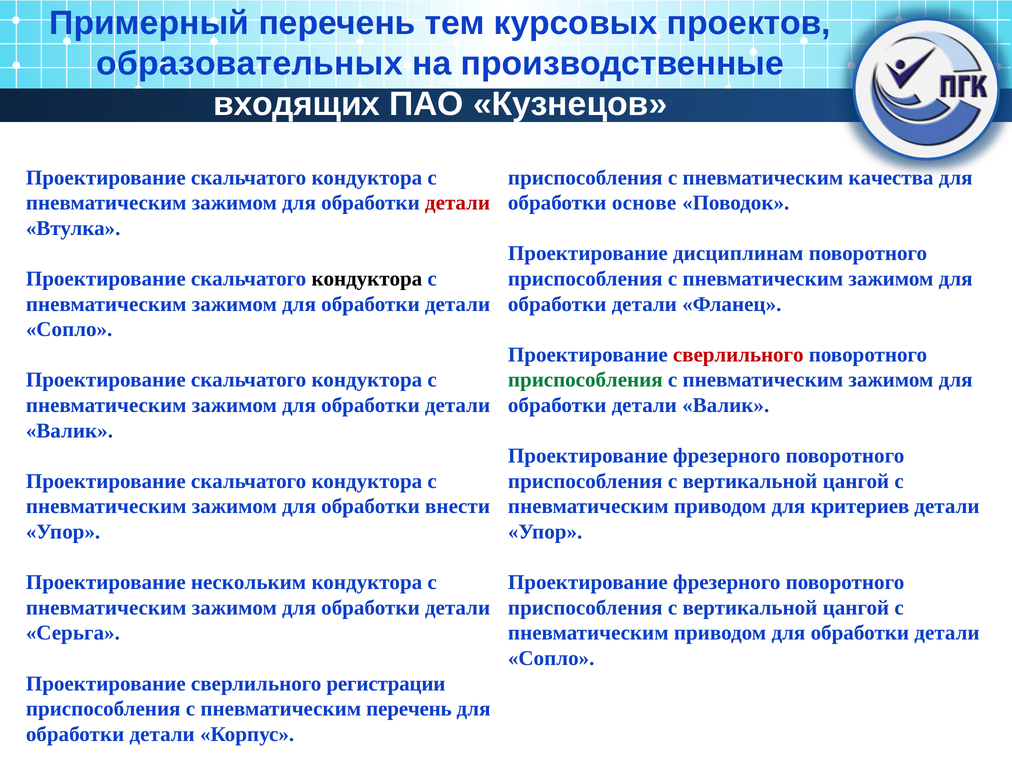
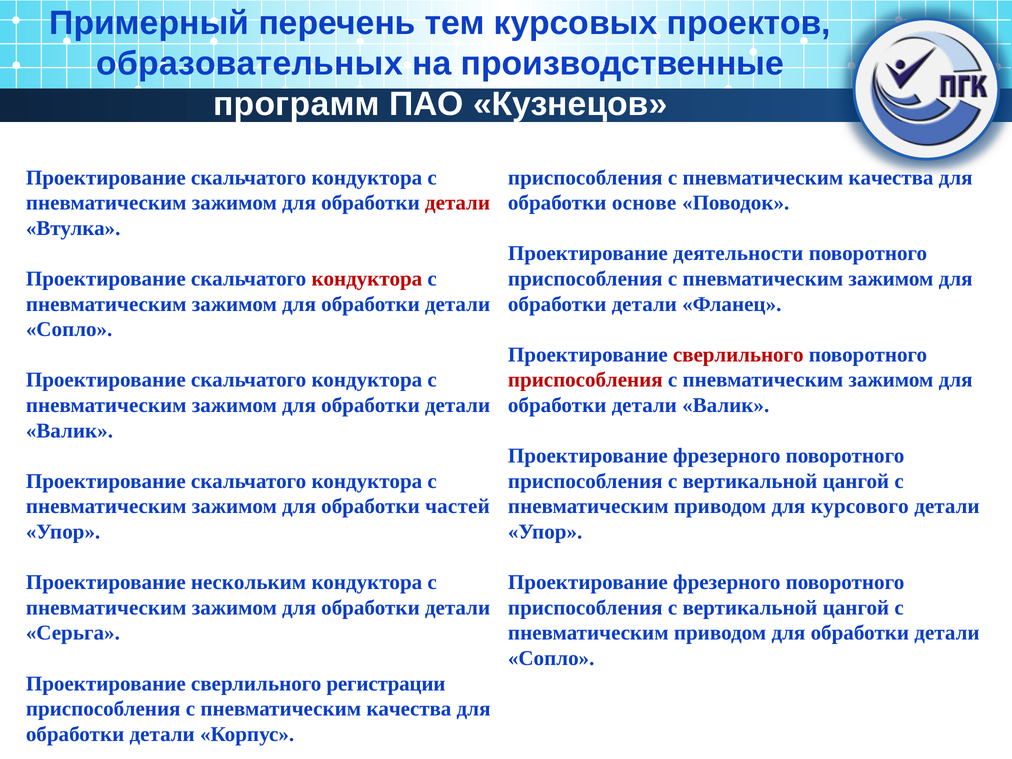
входящих: входящих -> программ
дисциплинам: дисциплинам -> деятельности
кондуктора at (367, 279) colour: black -> red
приспособления at (585, 380) colour: green -> red
внести: внести -> частей
критериев: критериев -> курсового
перечень at (409, 709): перечень -> качества
